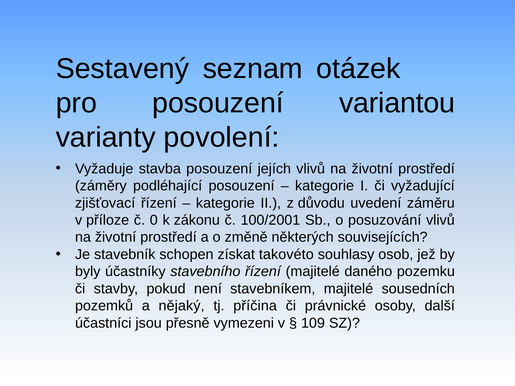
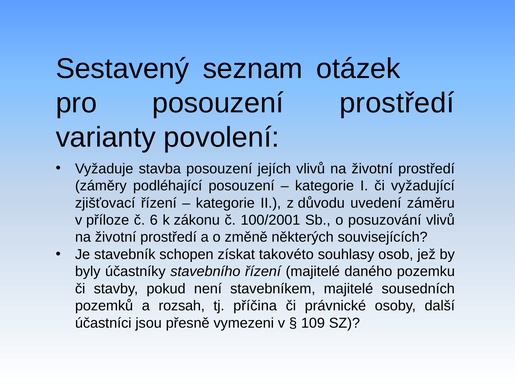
posouzení variantou: variantou -> prostředí
0: 0 -> 6
nějaký: nějaký -> rozsah
